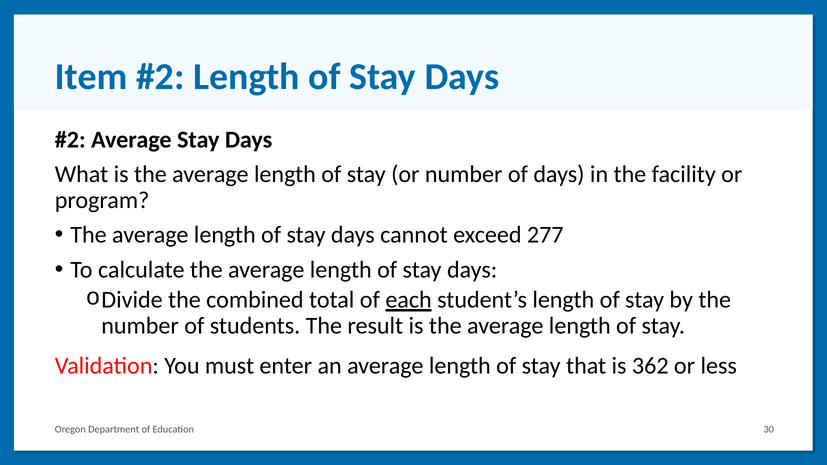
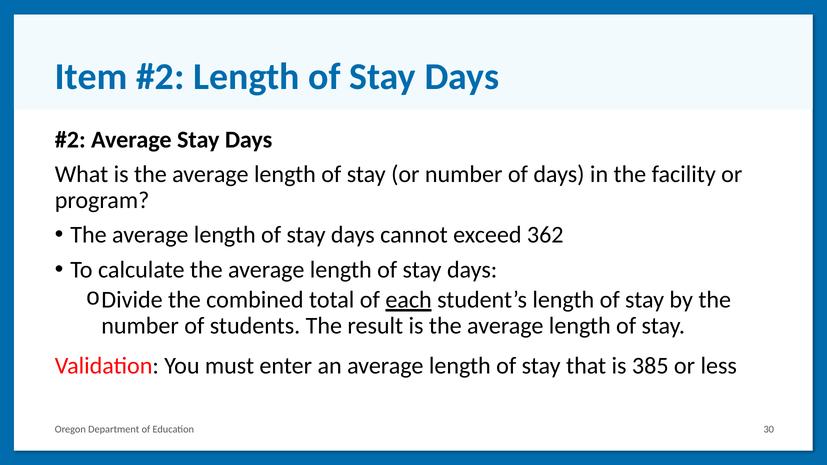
277: 277 -> 362
362: 362 -> 385
